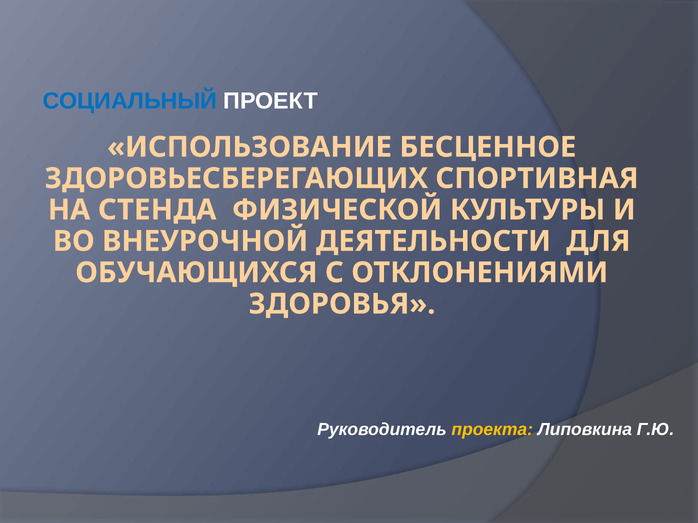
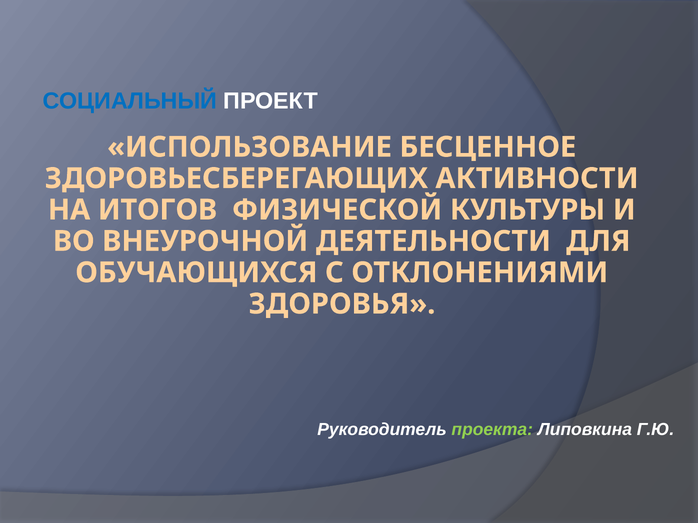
СПОРТИВНАЯ: СПОРТИВНАЯ -> АКТИВНОСТИ
СТЕНДА: СТЕНДА -> ИТОГОВ
проекта colour: yellow -> light green
